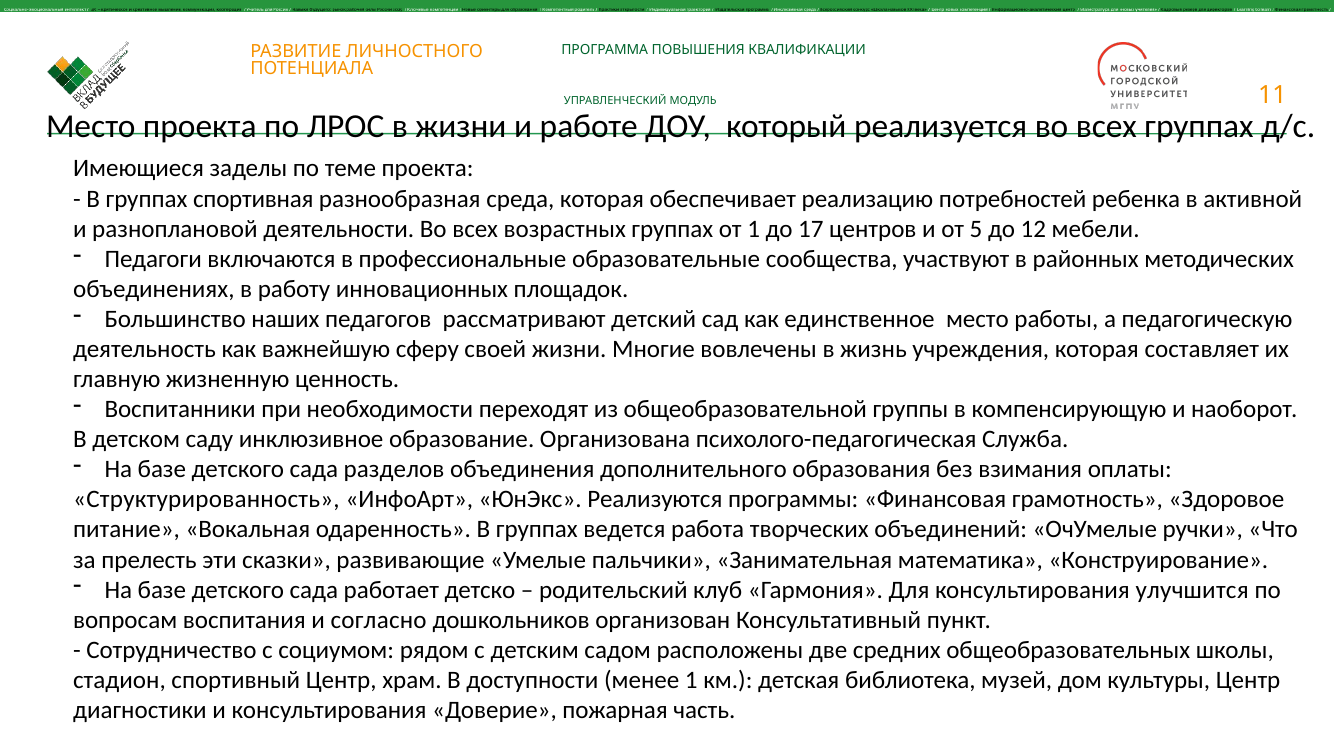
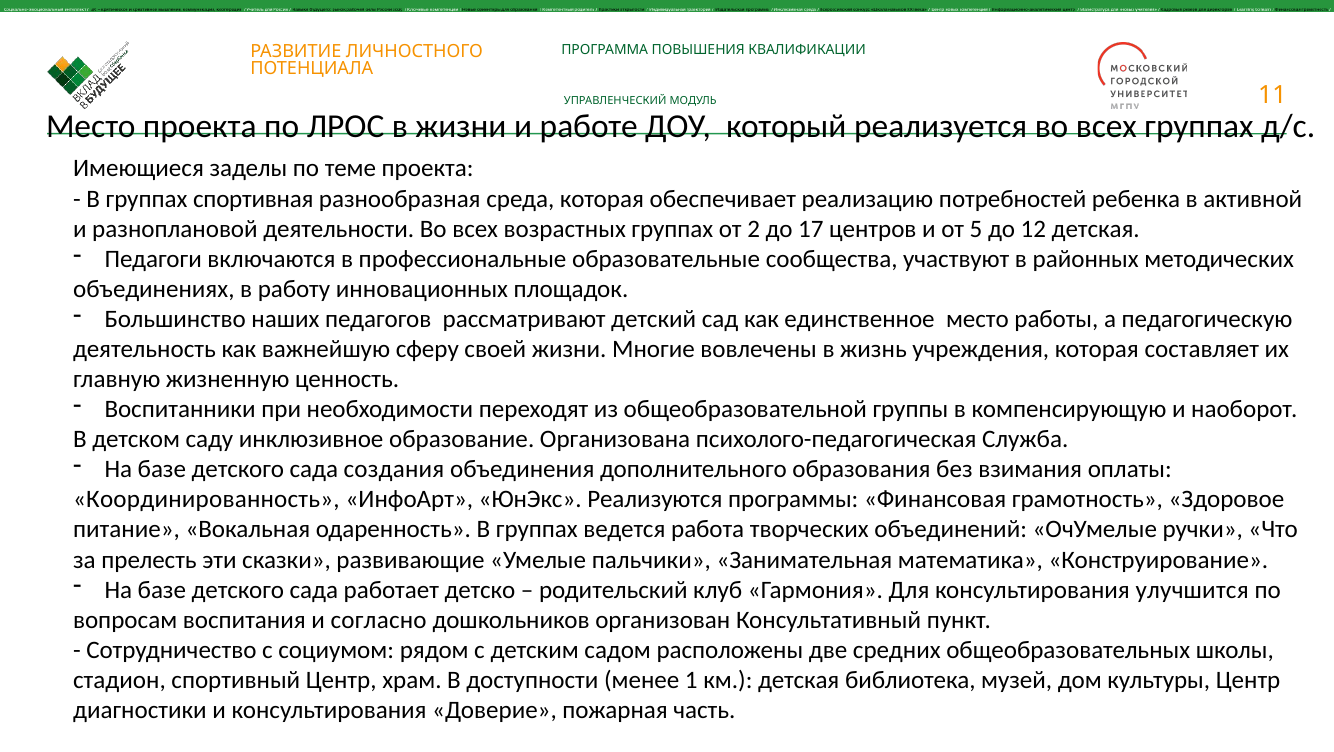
от 1: 1 -> 2
12 мебели: мебели -> детская
разделов: разделов -> создания
Структурированность: Структурированность -> Координированность
